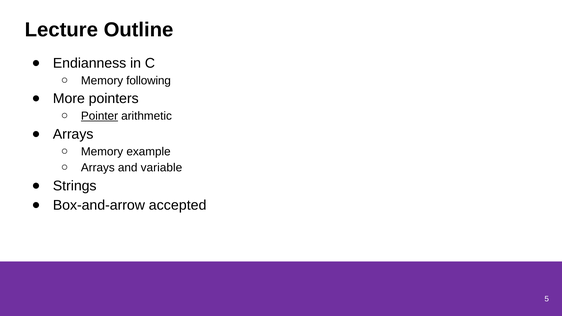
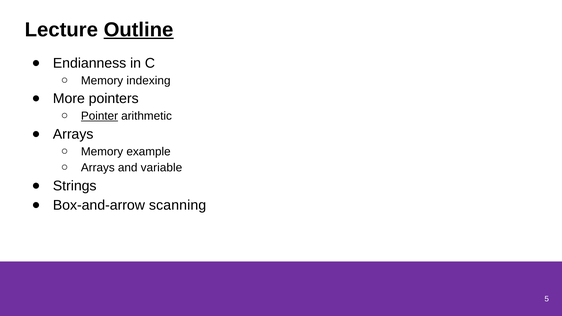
Outline underline: none -> present
following: following -> indexing
accepted: accepted -> scanning
